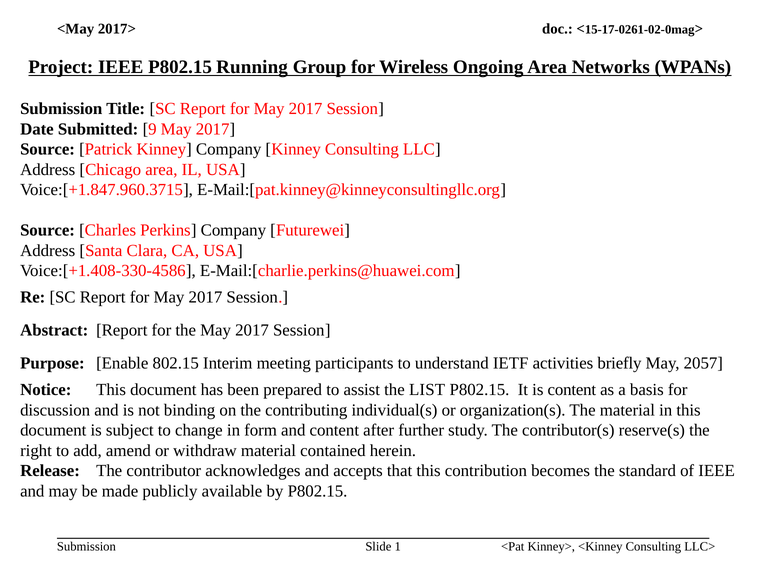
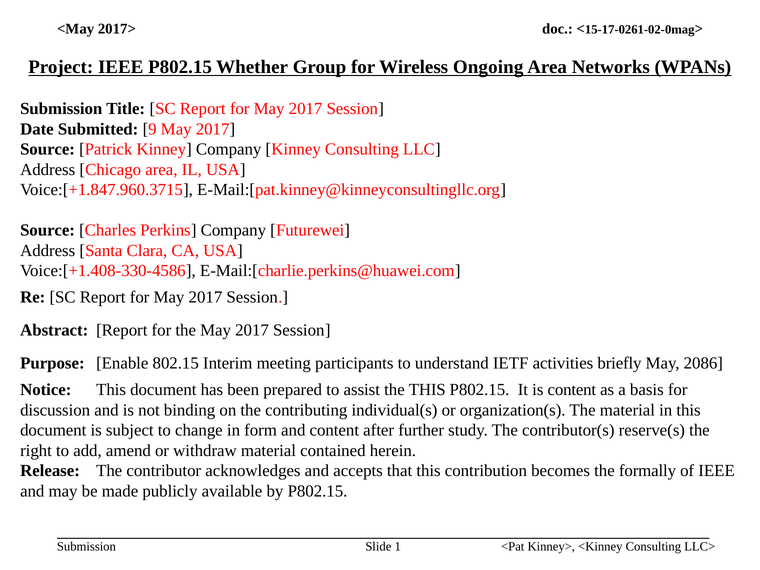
Running: Running -> Whether
2057: 2057 -> 2086
the LIST: LIST -> THIS
standard: standard -> formally
